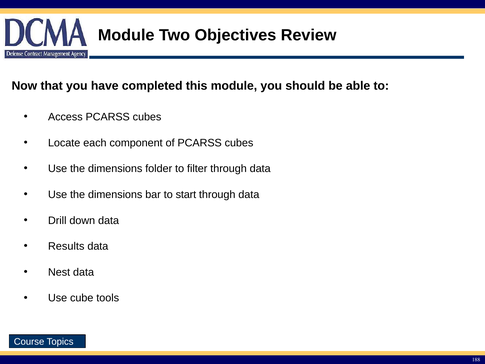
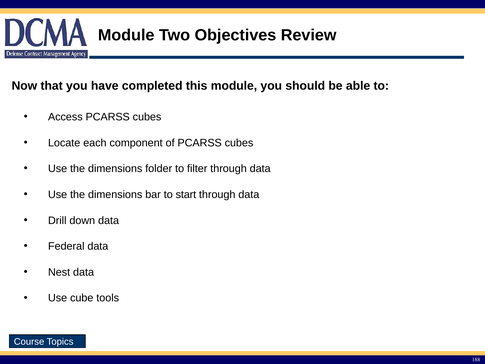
Results: Results -> Federal
